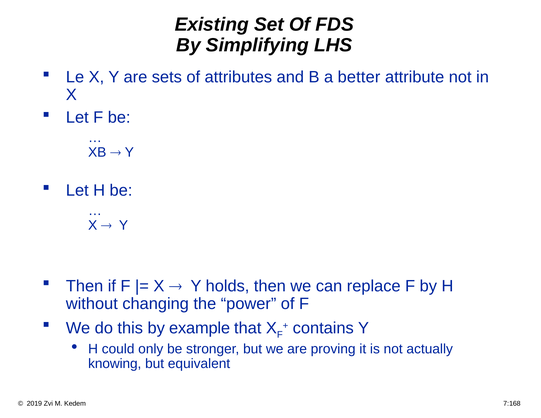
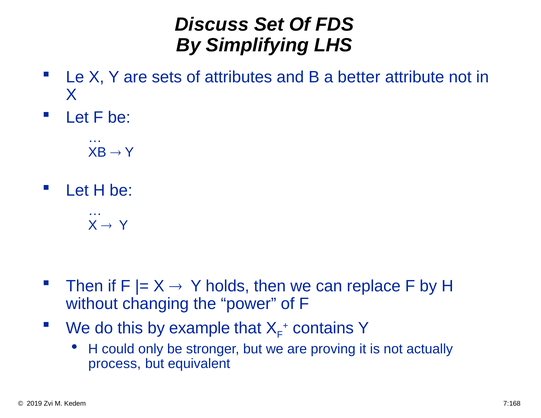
Existing: Existing -> Discuss
knowing: knowing -> process
